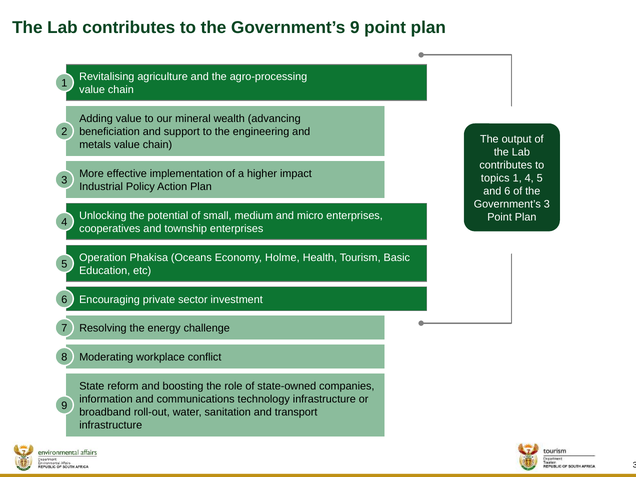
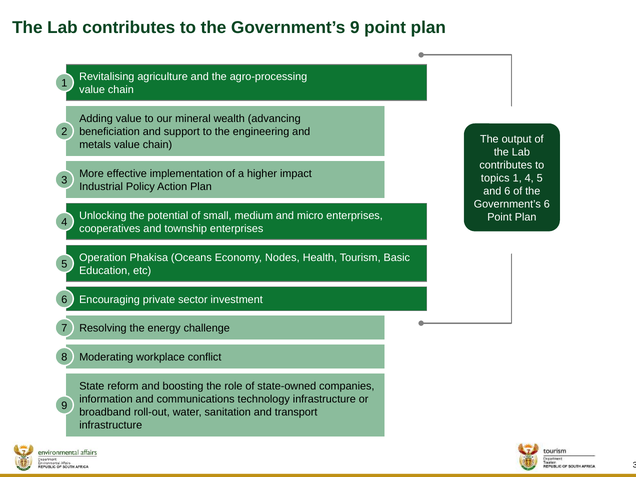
Government’s 3: 3 -> 6
Holme: Holme -> Nodes
